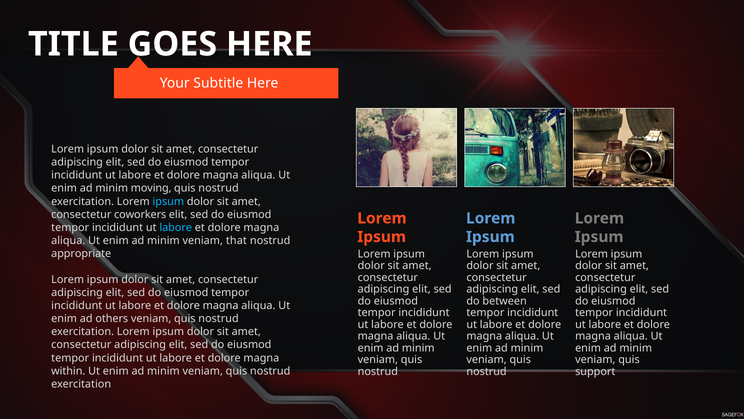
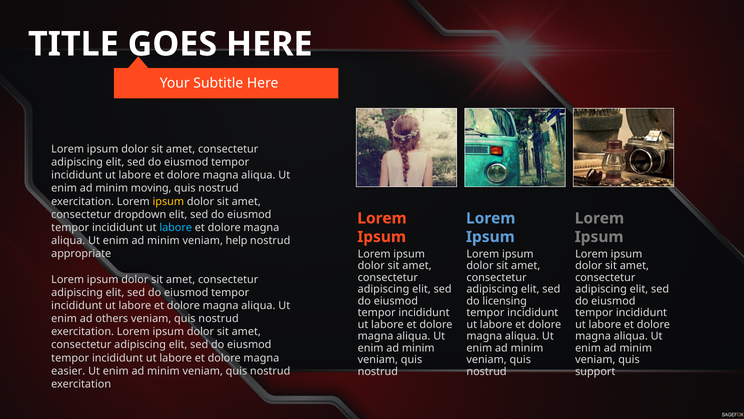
ipsum at (168, 201) colour: light blue -> yellow
coworkers: coworkers -> dropdown
that: that -> help
between: between -> licensing
within: within -> easier
